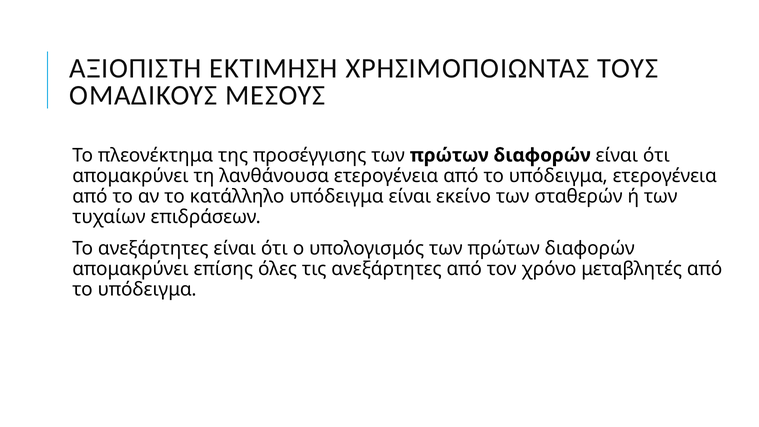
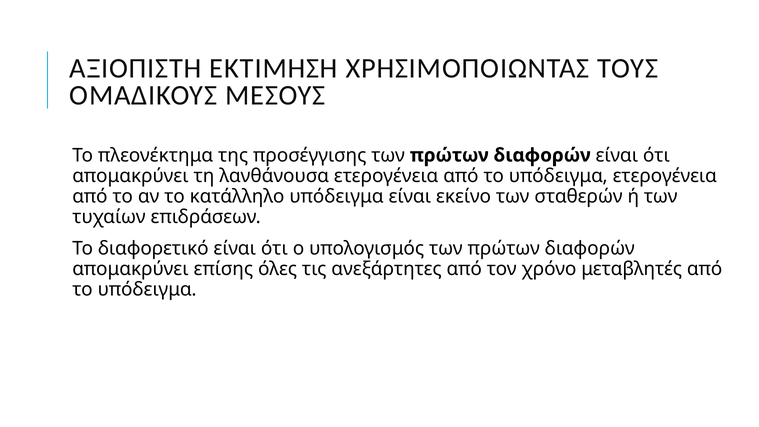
Το ανεξάρτητες: ανεξάρτητες -> διαφορετικό
